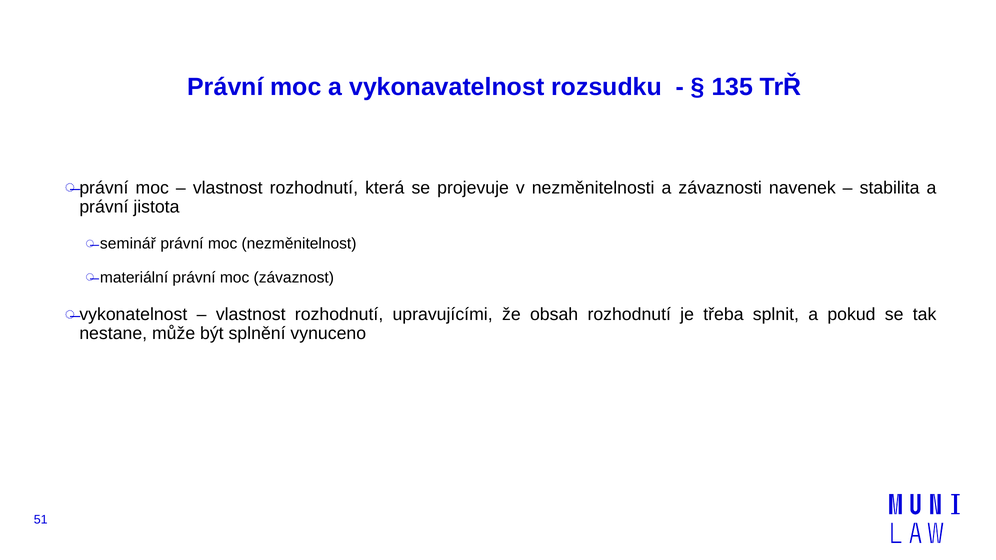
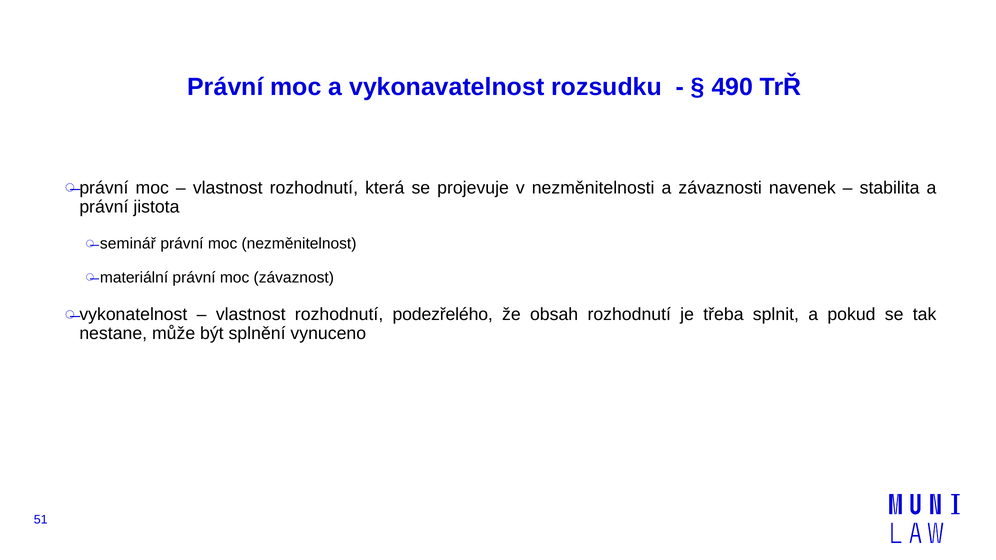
135: 135 -> 490
upravujícími: upravujícími -> podezřelého
